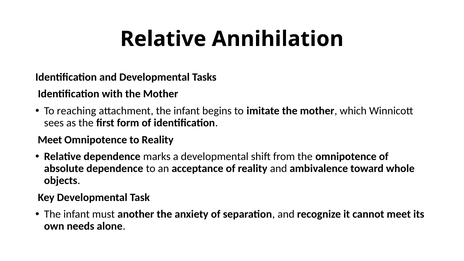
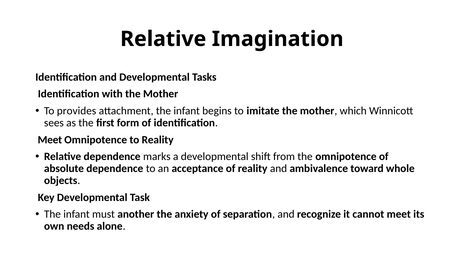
Annihilation: Annihilation -> Imagination
reaching: reaching -> provides
